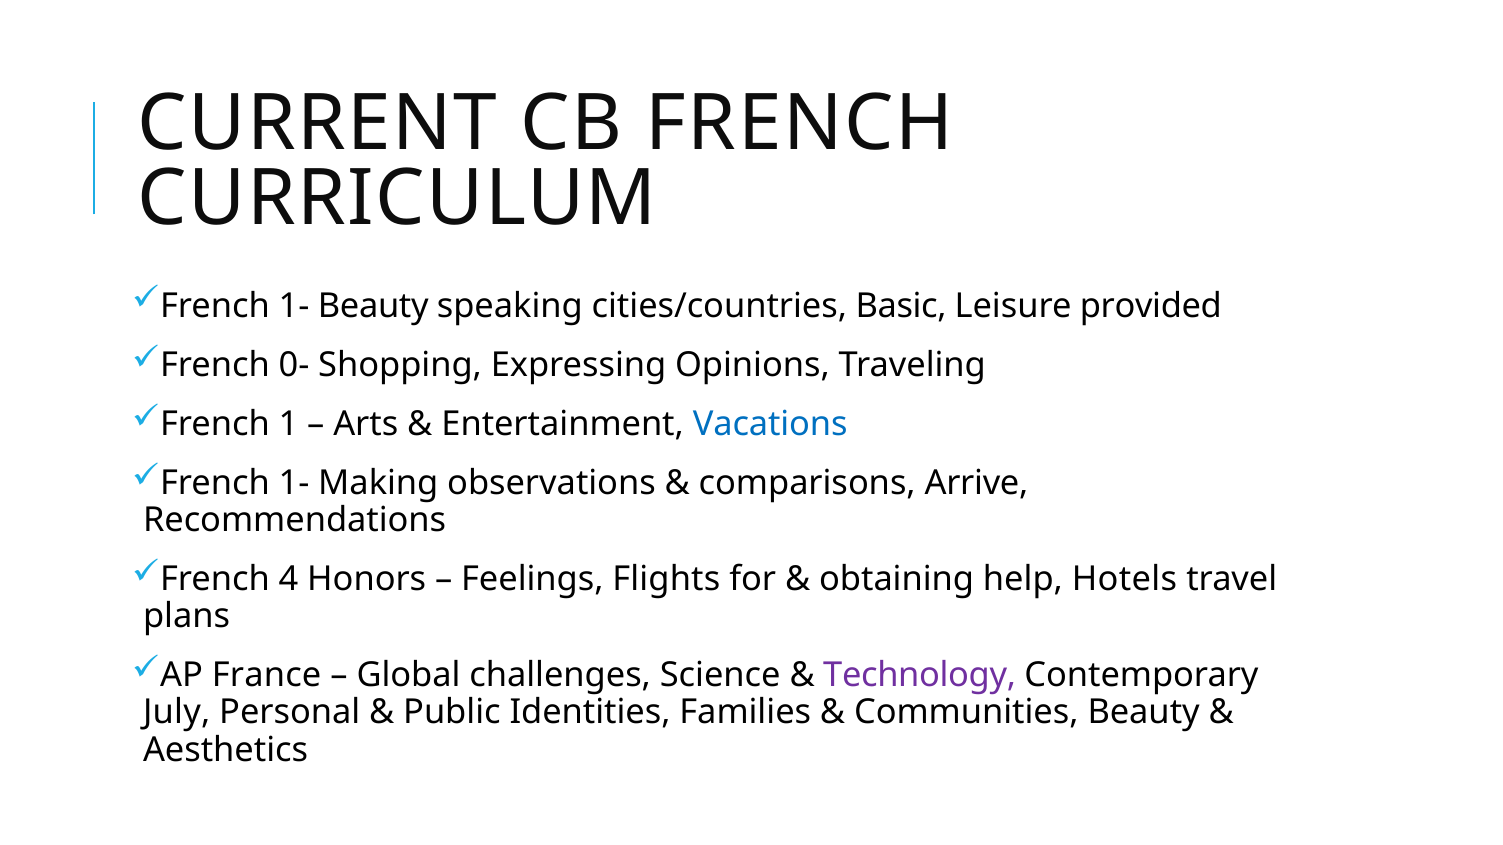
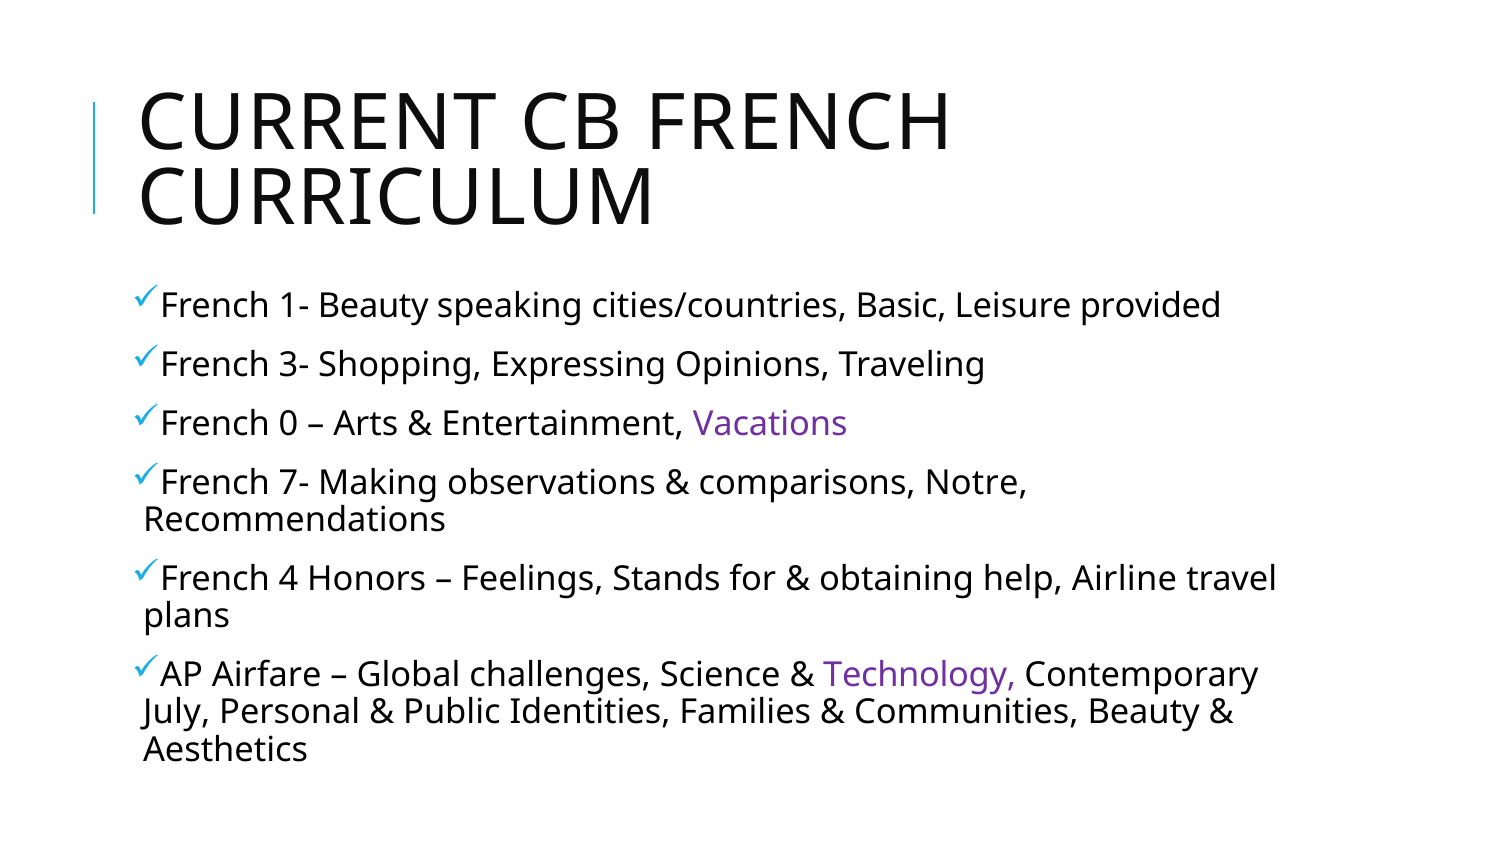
0-: 0- -> 3-
1: 1 -> 0
Vacations colour: blue -> purple
1- at (294, 483): 1- -> 7-
Arrive: Arrive -> Notre
Flights: Flights -> Stands
Hotels: Hotels -> Airline
France: France -> Airfare
